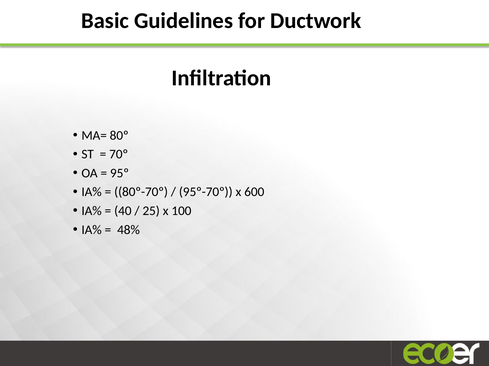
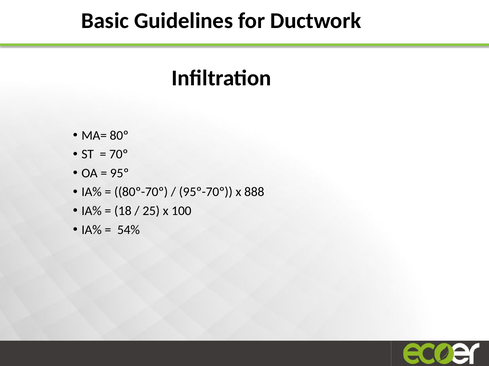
600: 600 -> 888
40: 40 -> 18
48%: 48% -> 54%
